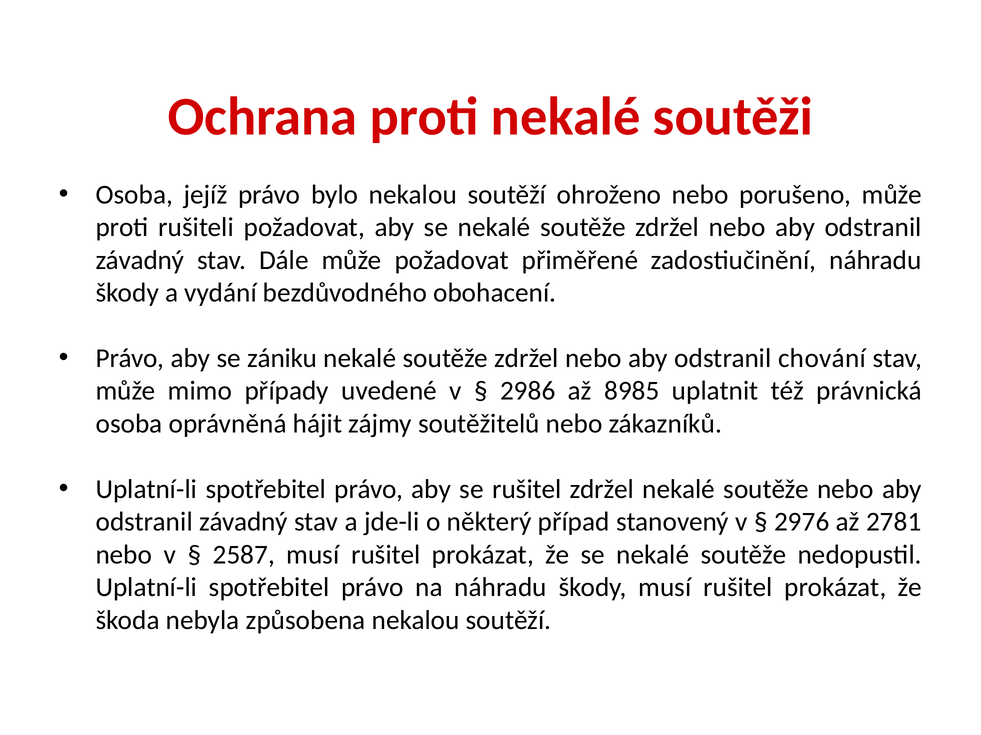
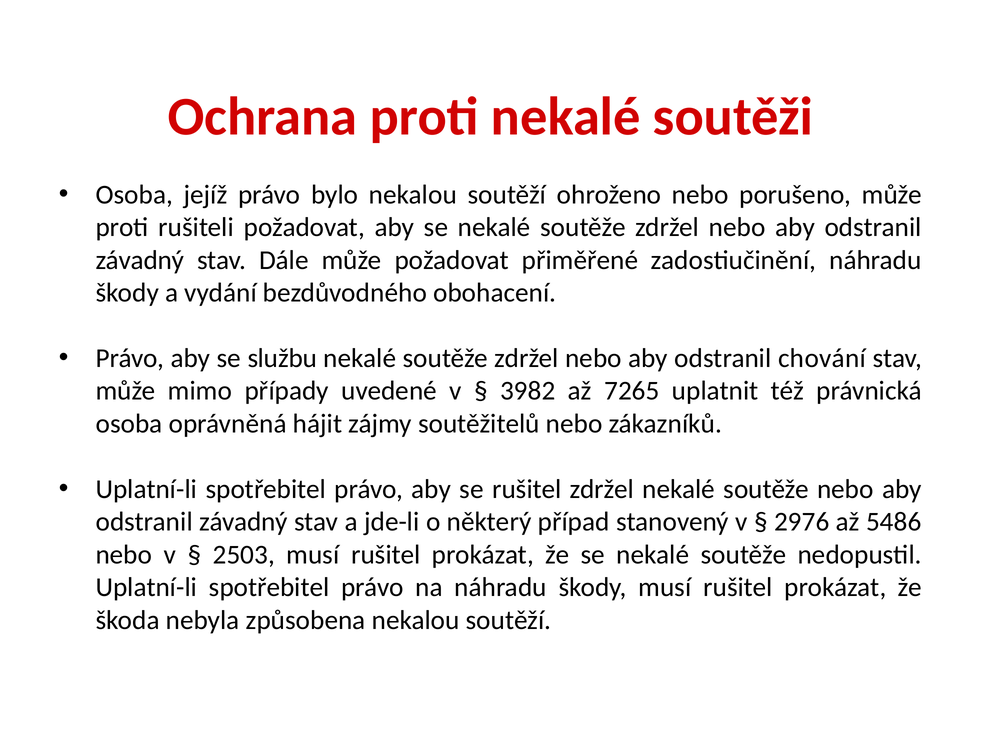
zániku: zániku -> službu
2986: 2986 -> 3982
8985: 8985 -> 7265
2781: 2781 -> 5486
2587: 2587 -> 2503
